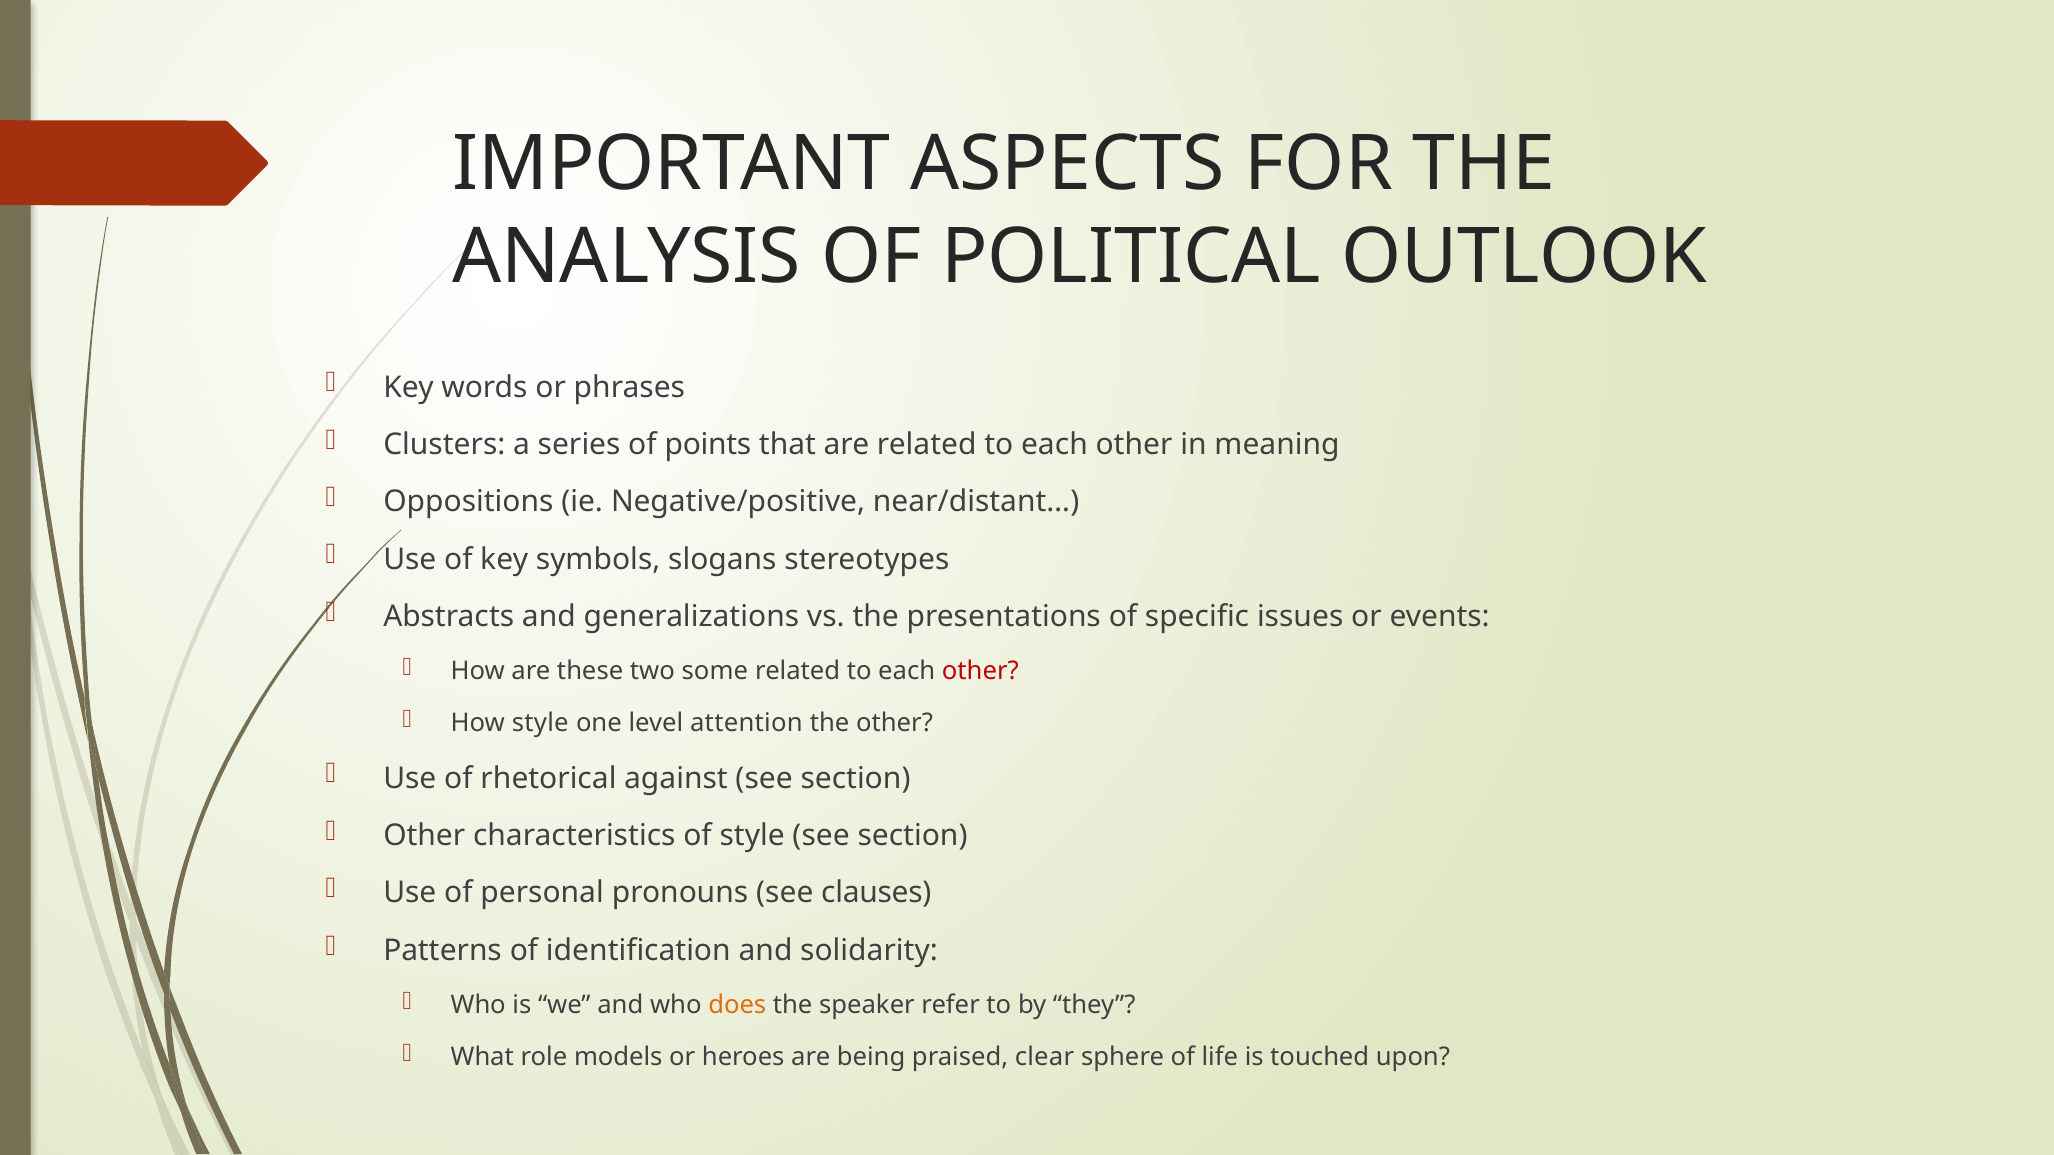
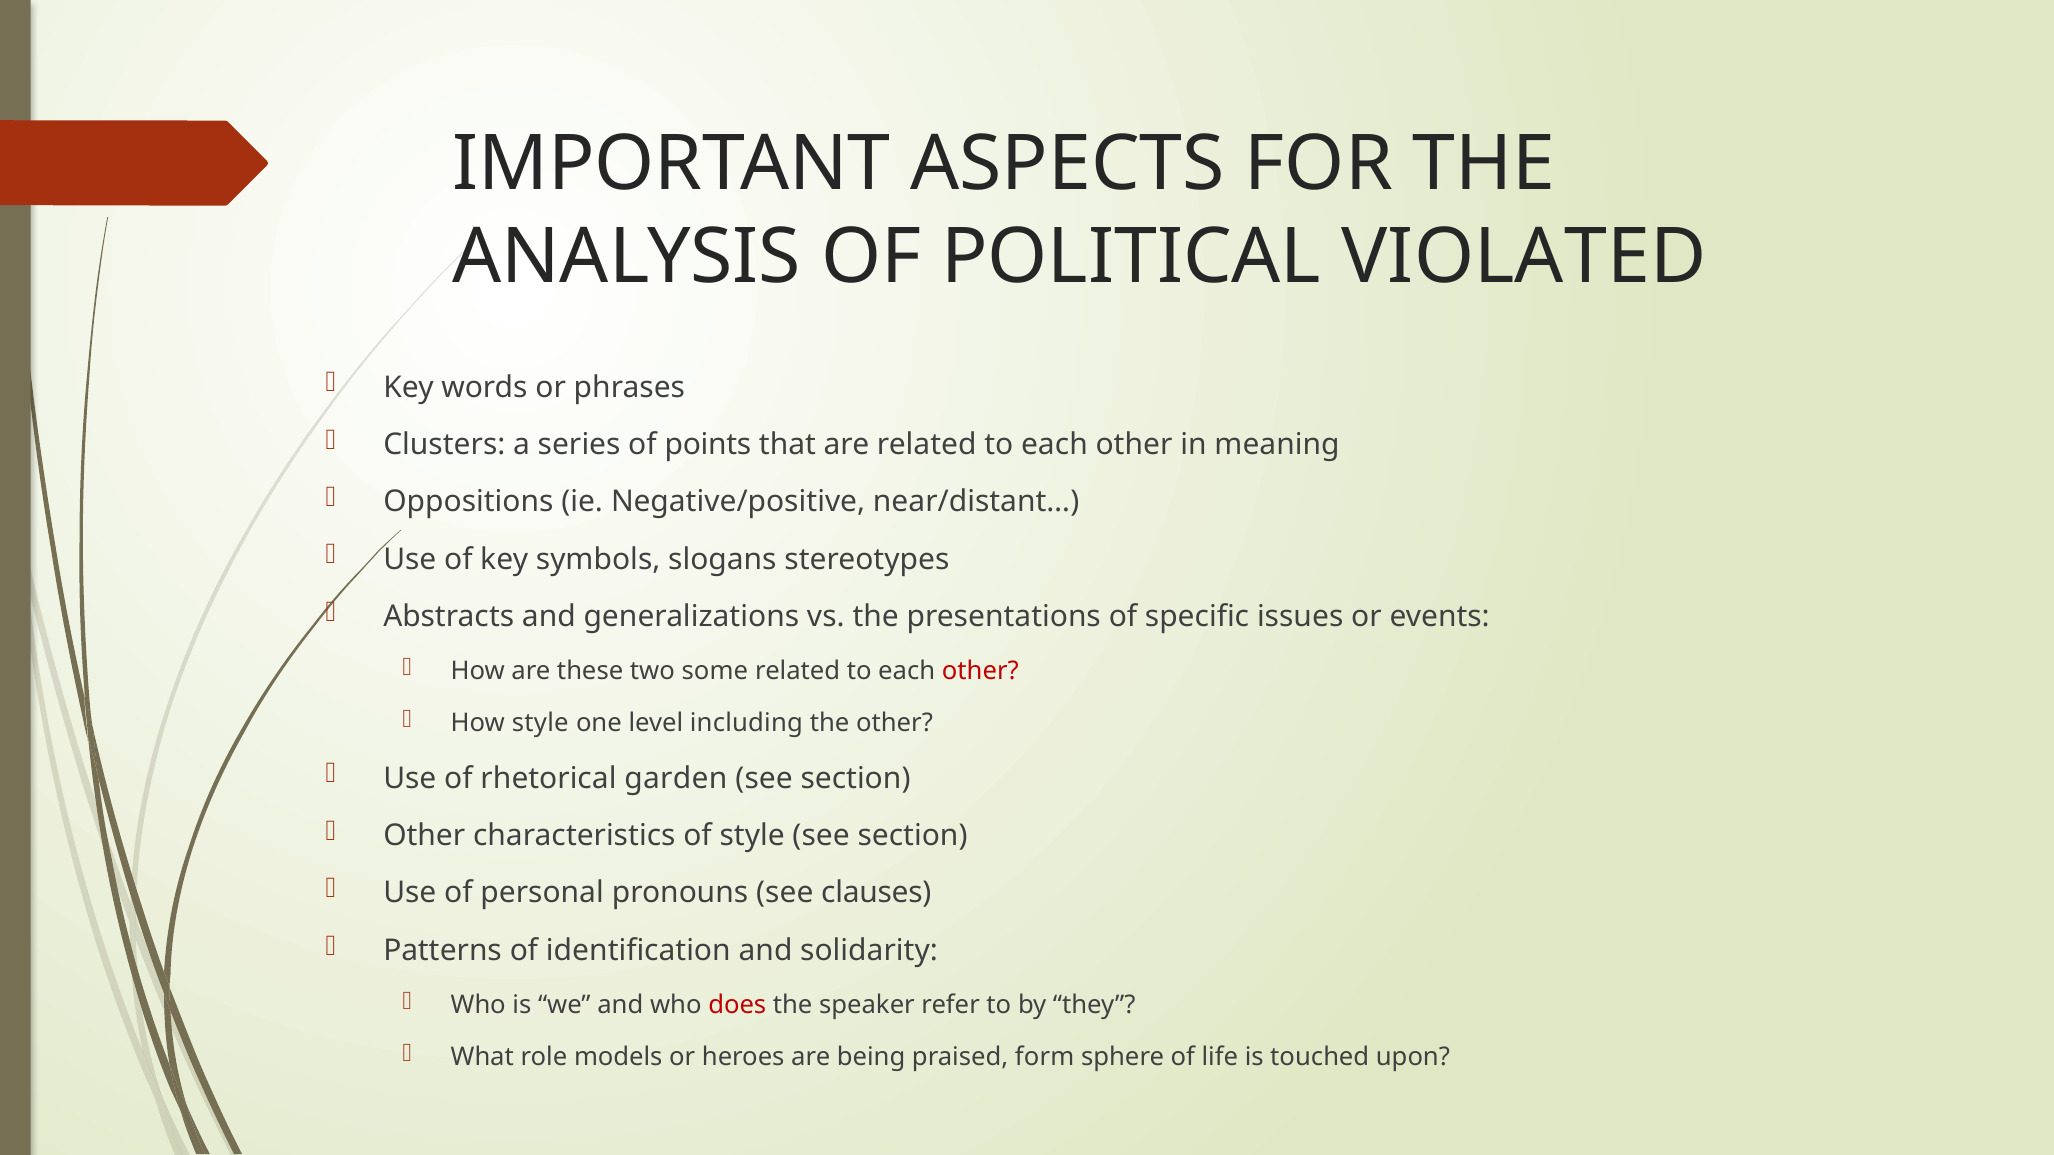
OUTLOOK: OUTLOOK -> VIOLATED
attention: attention -> including
against: against -> garden
does colour: orange -> red
clear: clear -> form
